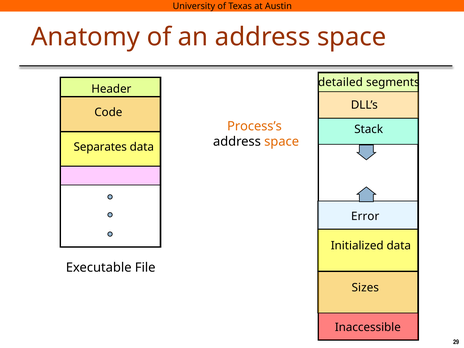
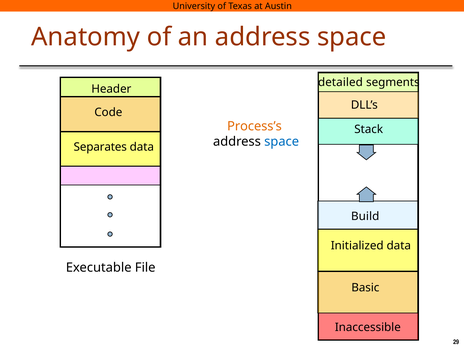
space at (282, 142) colour: orange -> blue
Error: Error -> Build
Sizes: Sizes -> Basic
